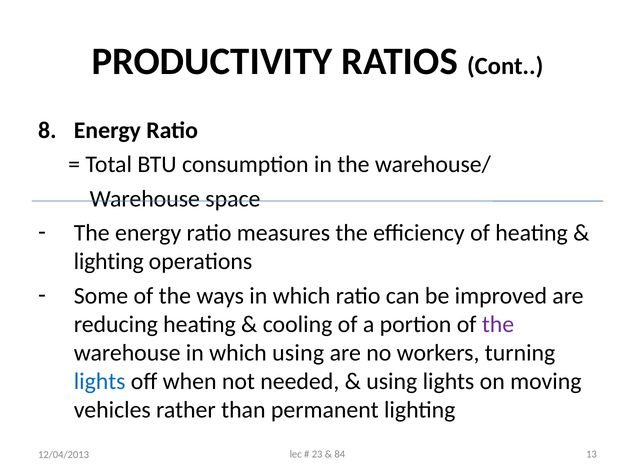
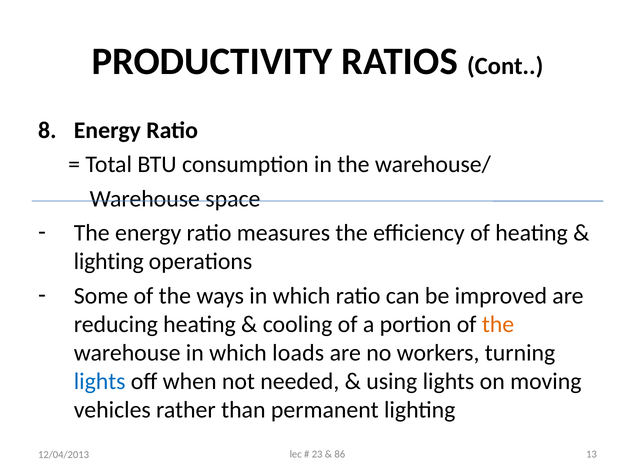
the at (498, 324) colour: purple -> orange
which using: using -> loads
84: 84 -> 86
